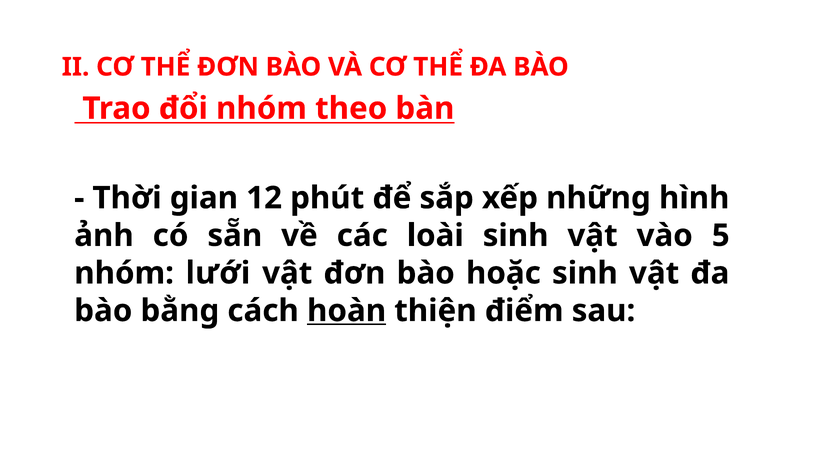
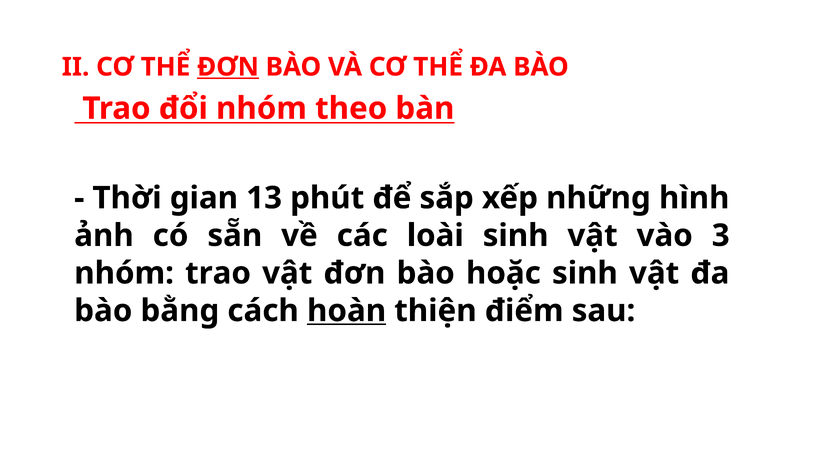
ĐƠN at (228, 67) underline: none -> present
12: 12 -> 13
5: 5 -> 3
nhóm lưới: lưới -> trao
